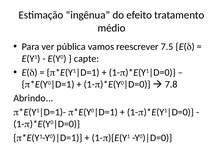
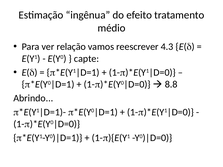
pública: pública -> relação
7.5: 7.5 -> 4.3
7.8: 7.8 -> 8.8
